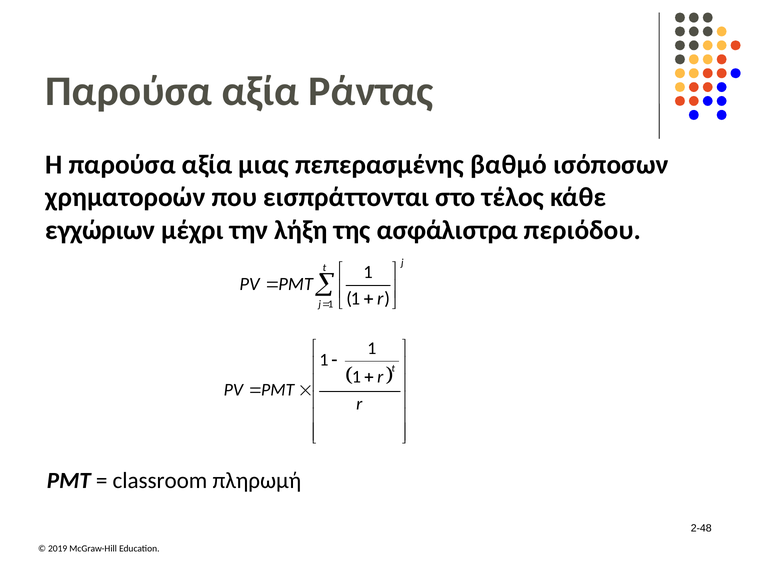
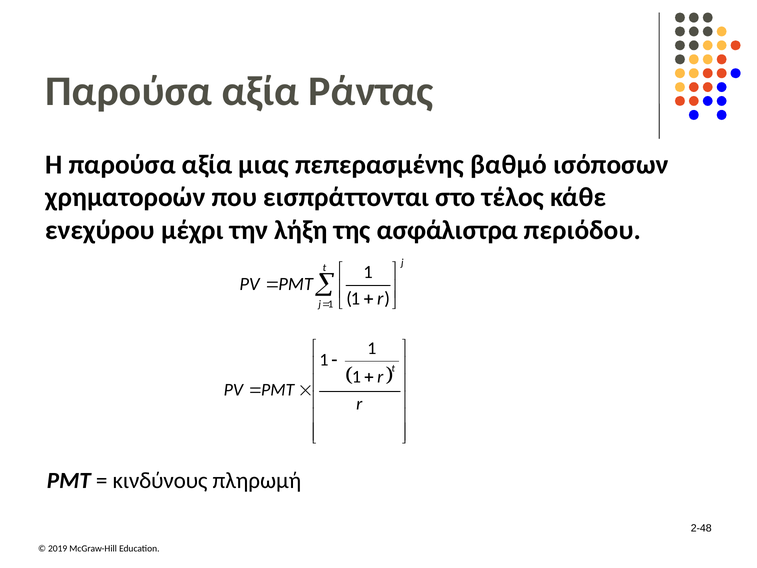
εγχώριων: εγχώριων -> ενεχύρου
classroom: classroom -> κινδύνους
